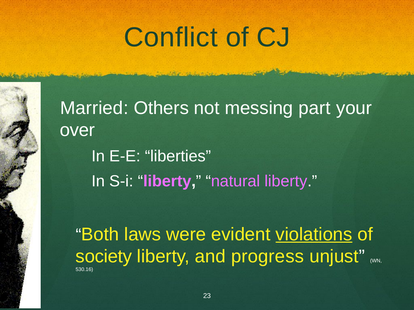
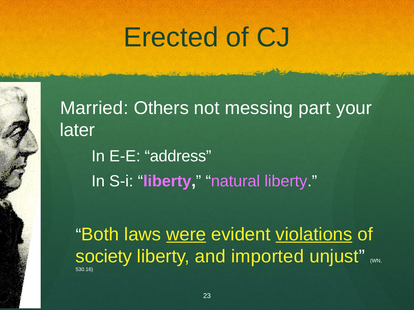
Conflict: Conflict -> Erected
over: over -> later
liberties: liberties -> address
were underline: none -> present
progress: progress -> imported
